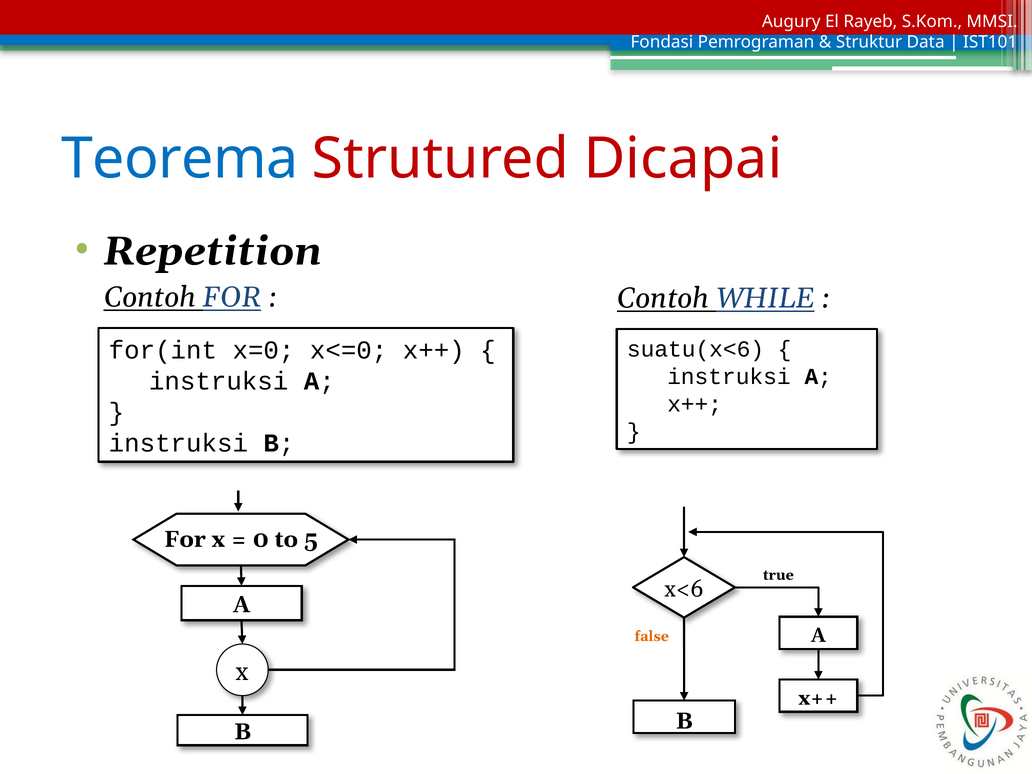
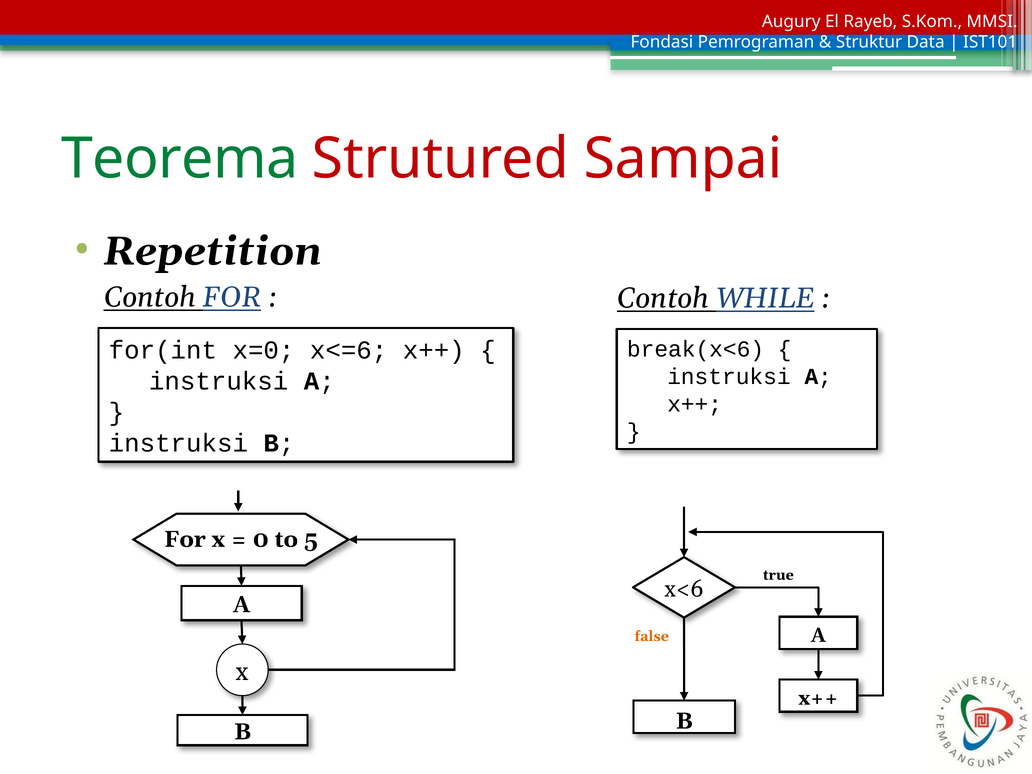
Teorema colour: blue -> green
Dicapai: Dicapai -> Sampai
x<=0: x<=0 -> x<=6
suatu(x<6: suatu(x<6 -> break(x<6
